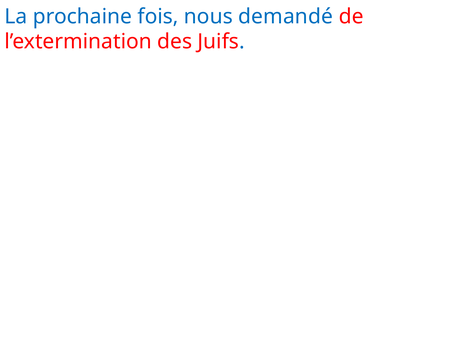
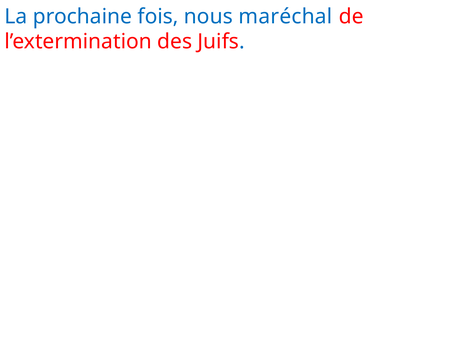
demandé: demandé -> maréchal
